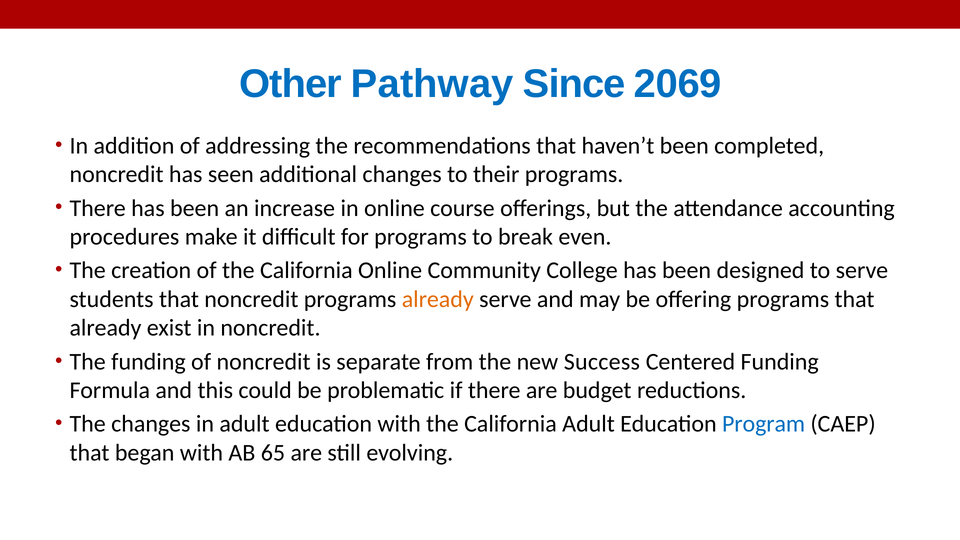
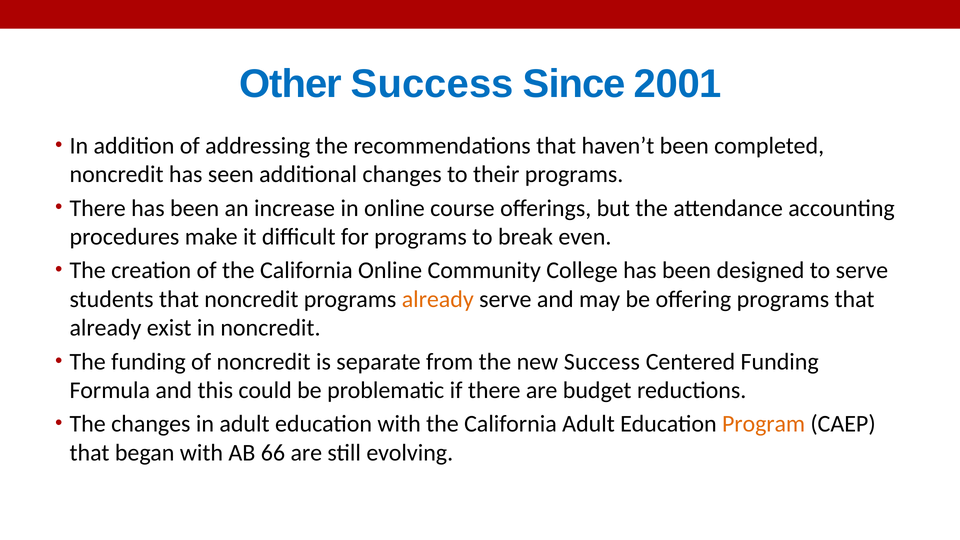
Other Pathway: Pathway -> Success
2069: 2069 -> 2001
Program colour: blue -> orange
65: 65 -> 66
